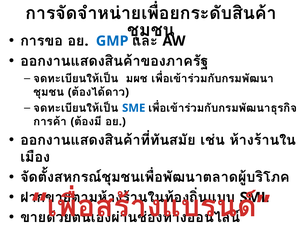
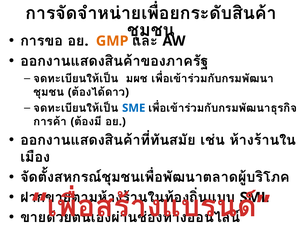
GMP colour: blue -> orange
